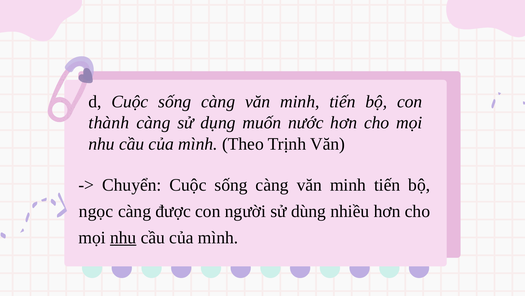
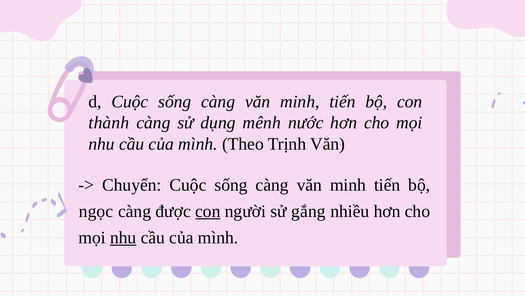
muốn: muốn -> mênh
con at (208, 211) underline: none -> present
dùng: dùng -> gắng
